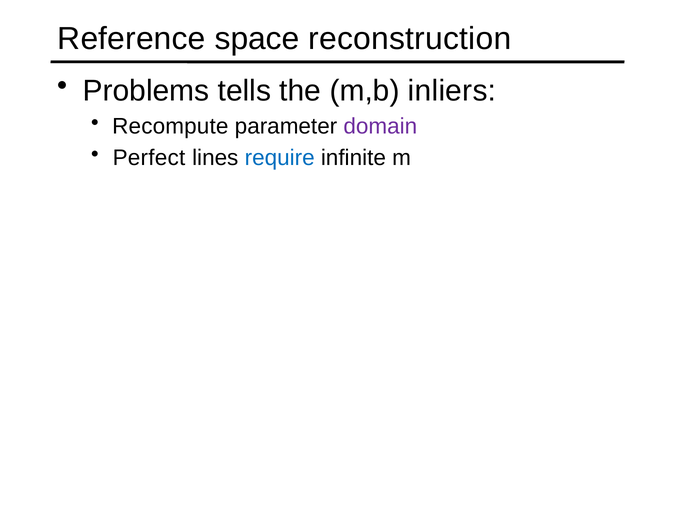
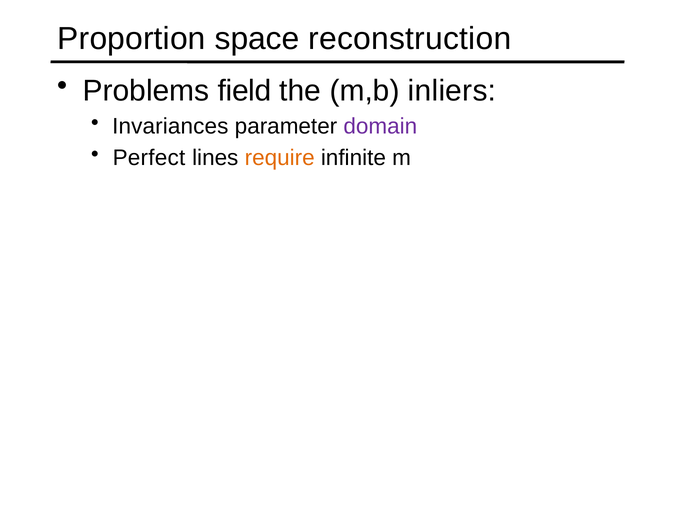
Reference: Reference -> Proportion
tells: tells -> field
Recompute: Recompute -> Invariances
require colour: blue -> orange
